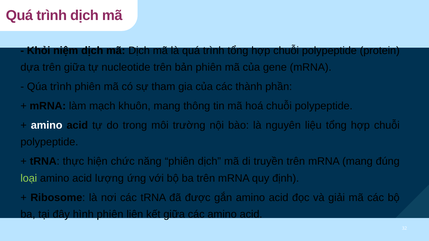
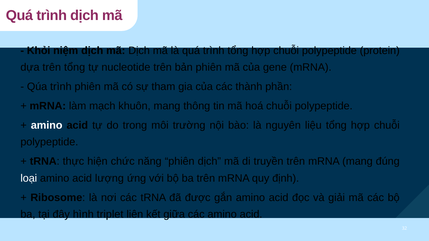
trên giữa: giữa -> tổng
loại colour: light green -> white
hình phiên: phiên -> triplet
